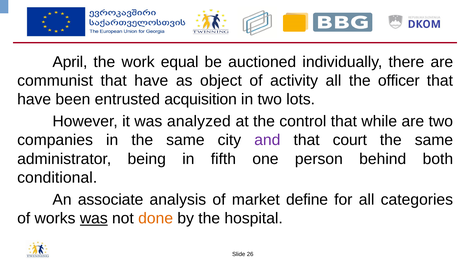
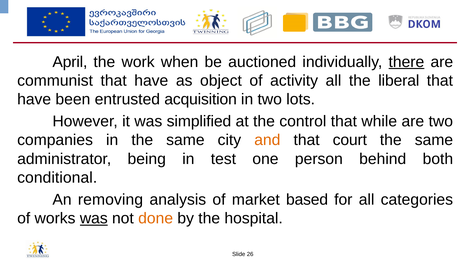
equal: equal -> when
there underline: none -> present
officer: officer -> liberal
analyzed: analyzed -> simplified
and colour: purple -> orange
fifth: fifth -> test
associate: associate -> removing
define: define -> based
